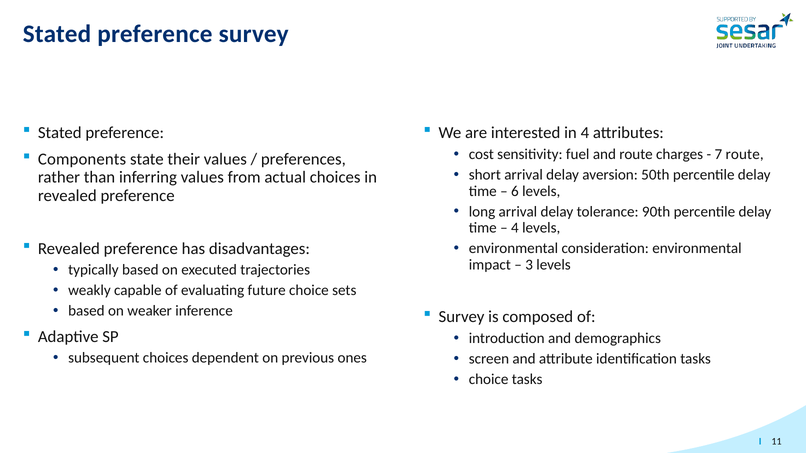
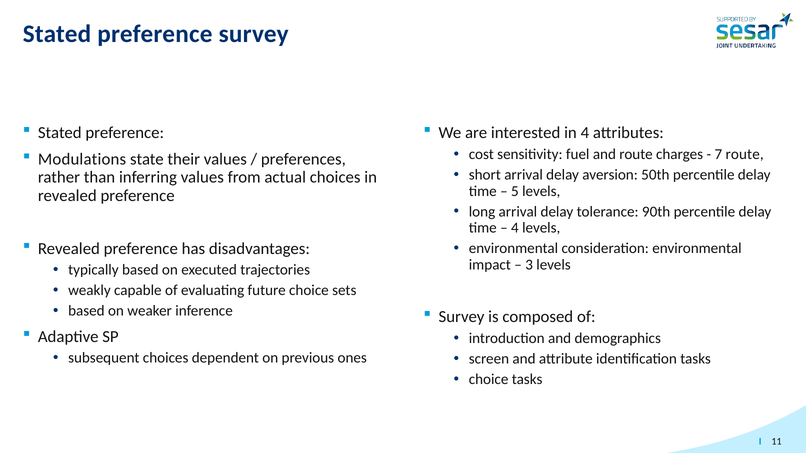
Components: Components -> Modulations
6: 6 -> 5
